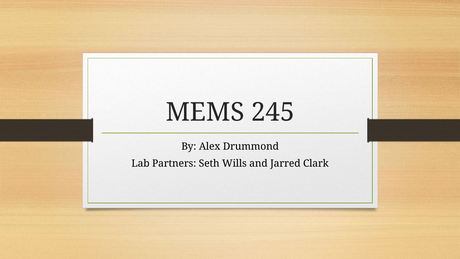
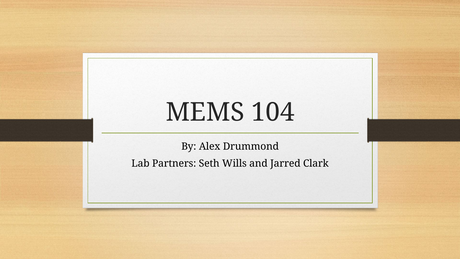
245: 245 -> 104
